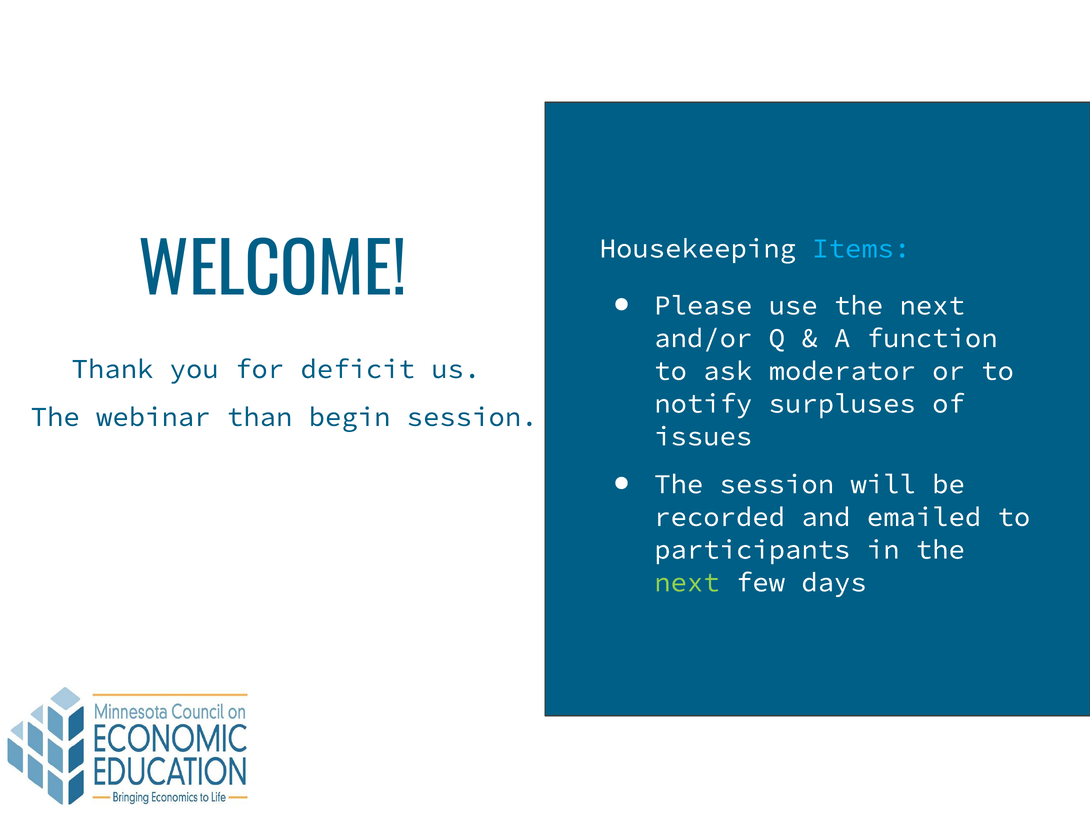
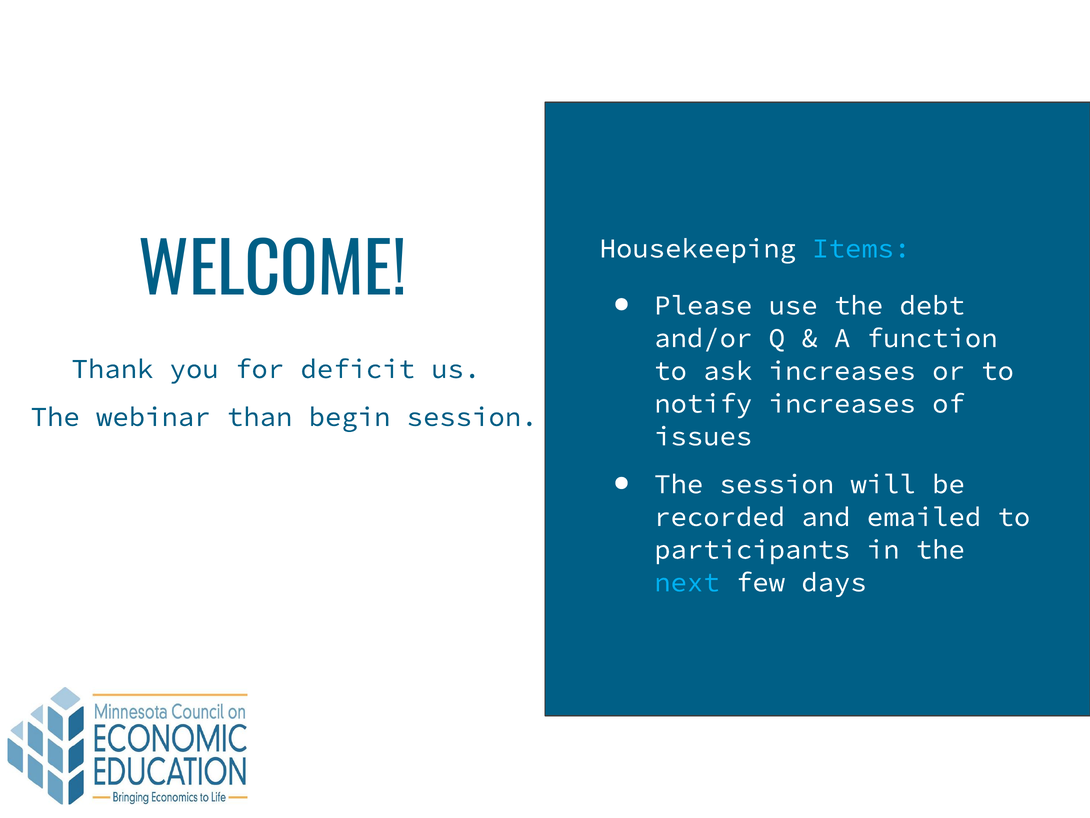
use the next: next -> debt
ask moderator: moderator -> increases
notify surpluses: surpluses -> increases
next at (687, 582) colour: light green -> light blue
